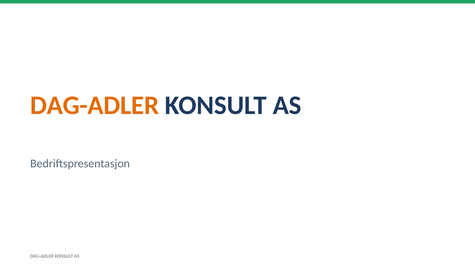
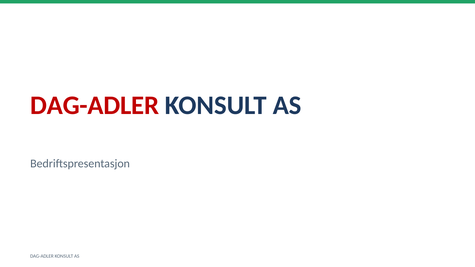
DAG-ADLER at (95, 105) colour: orange -> red
